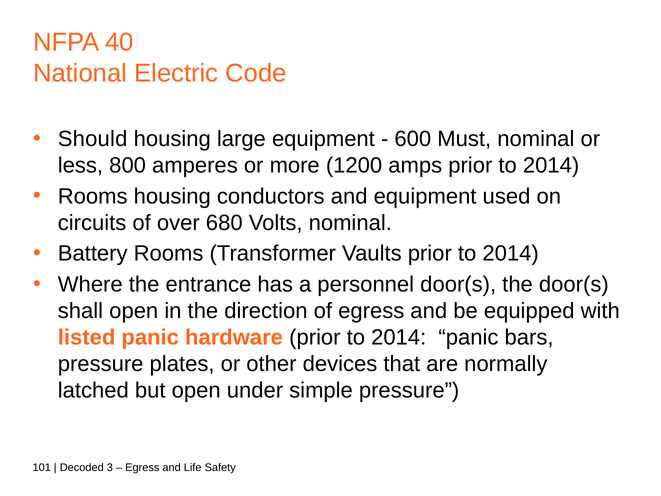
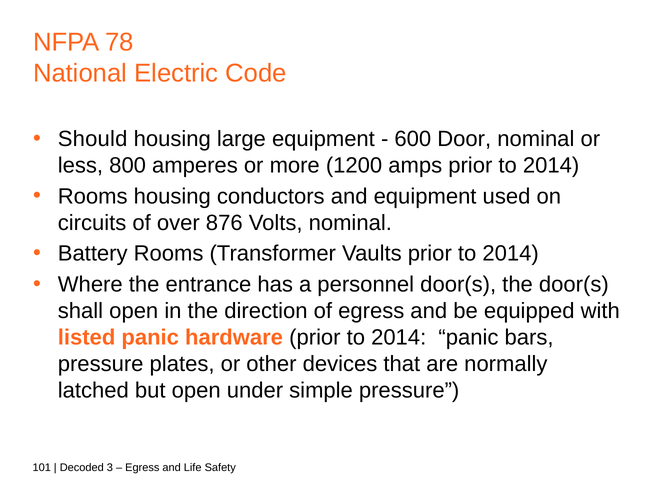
40: 40 -> 78
Must: Must -> Door
680: 680 -> 876
